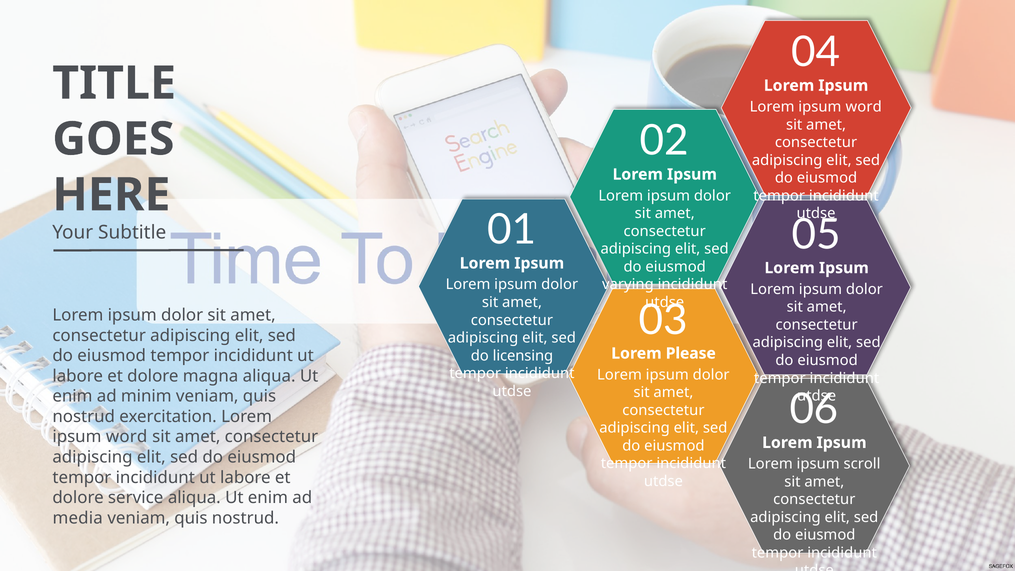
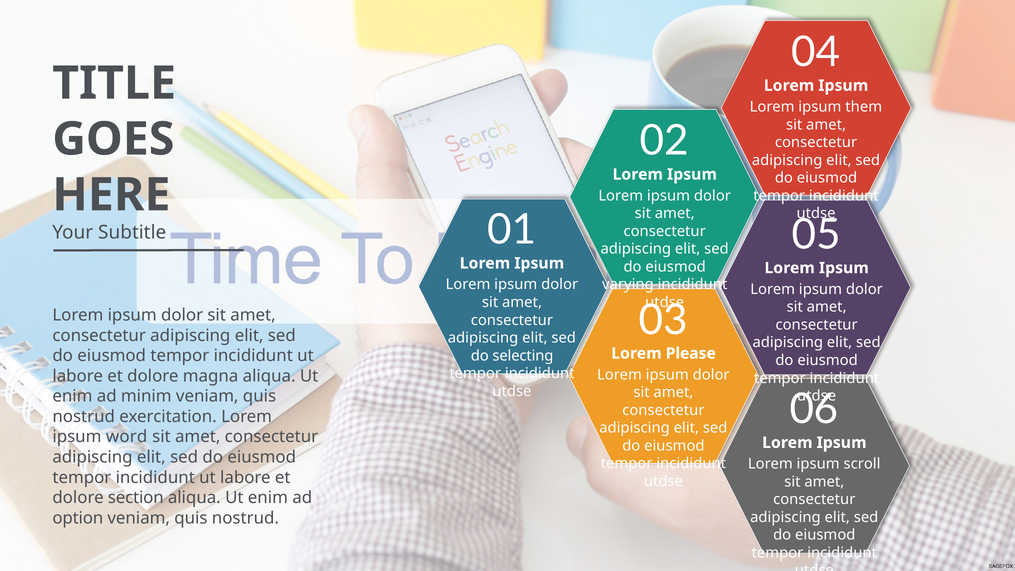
word at (864, 107): word -> them
licensing: licensing -> selecting
service: service -> section
media: media -> option
